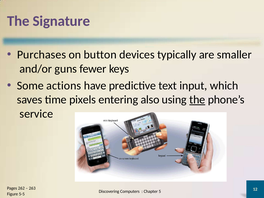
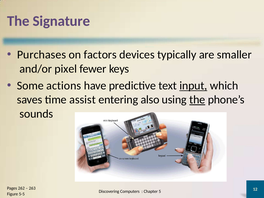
button: button -> factors
guns: guns -> pixel
input underline: none -> present
pixels: pixels -> assist
service: service -> sounds
